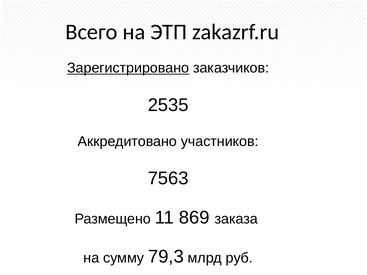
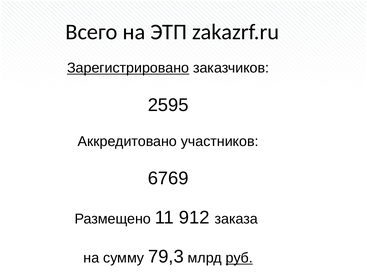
2535: 2535 -> 2595
7563: 7563 -> 6769
869: 869 -> 912
руб underline: none -> present
